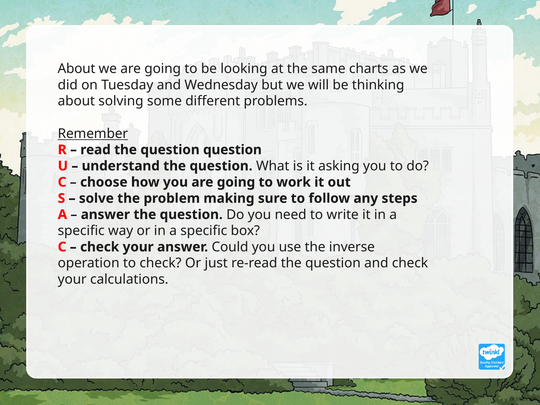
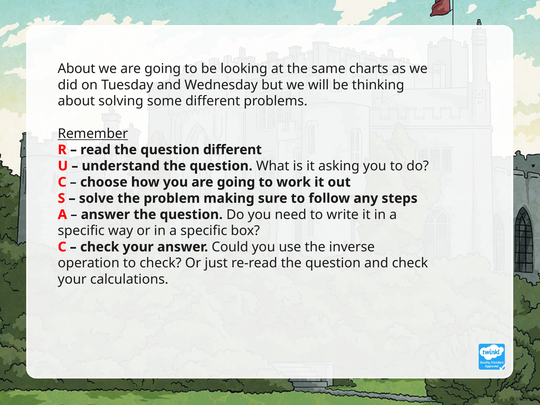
question question: question -> different
